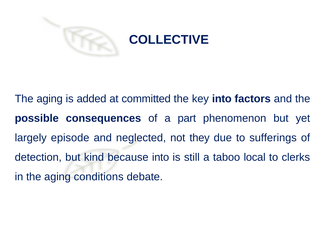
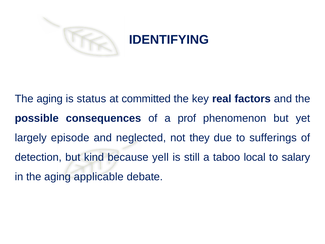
COLLECTIVE: COLLECTIVE -> IDENTIFYING
added: added -> status
key into: into -> real
part: part -> prof
because into: into -> yell
clerks: clerks -> salary
conditions: conditions -> applicable
